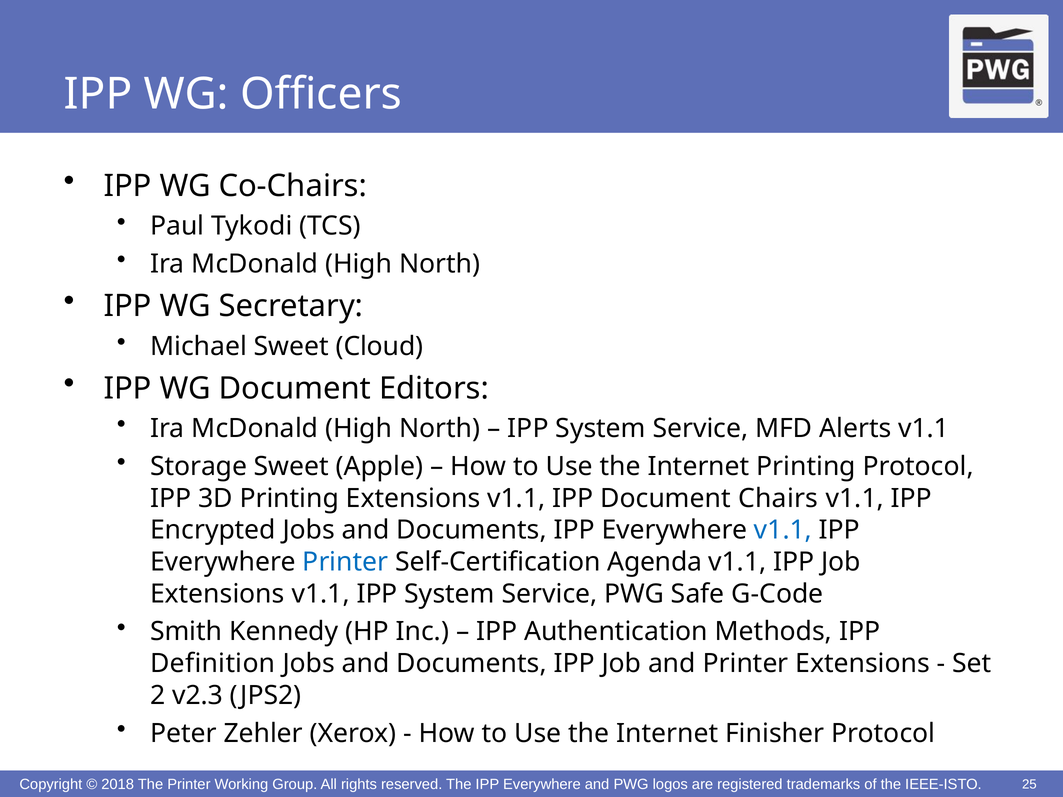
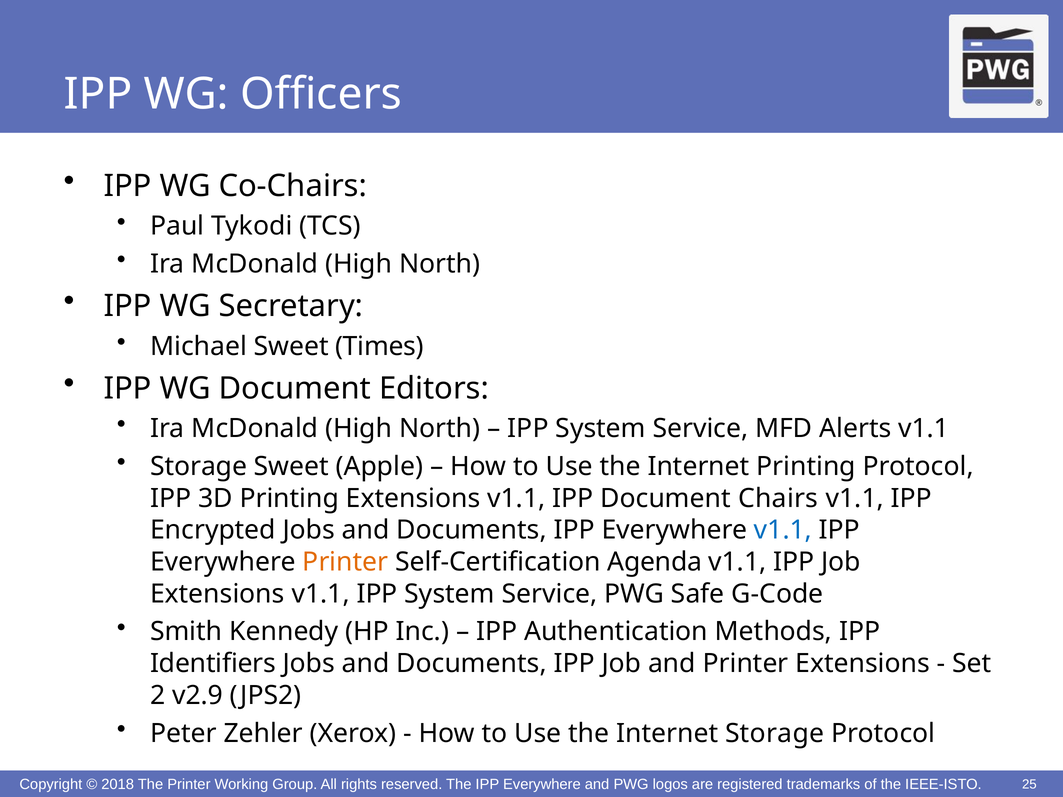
Cloud: Cloud -> Times
Printer at (345, 562) colour: blue -> orange
Definition: Definition -> Identifiers
v2.3: v2.3 -> v2.9
Internet Finisher: Finisher -> Storage
